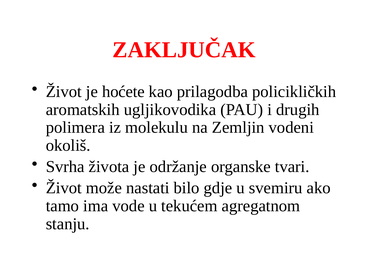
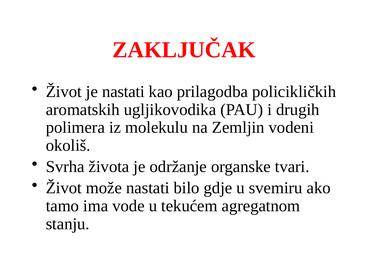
je hoćete: hoćete -> nastati
